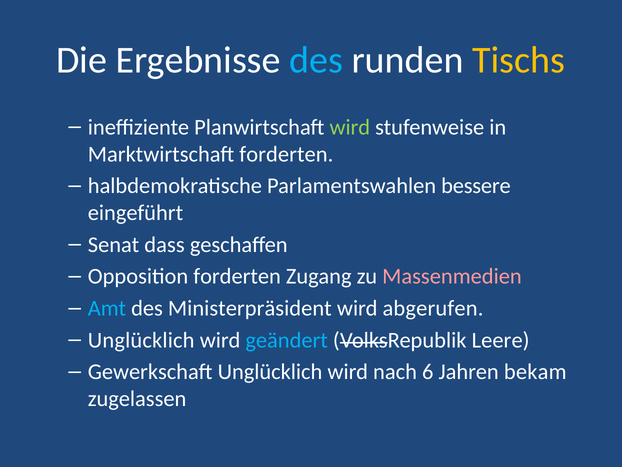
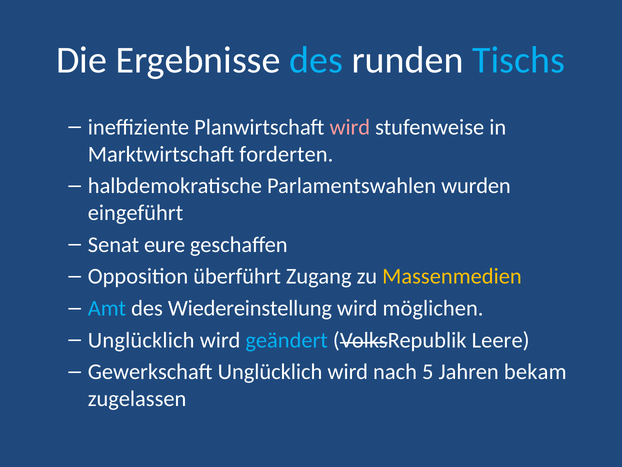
Tischs colour: yellow -> light blue
wird at (350, 127) colour: light green -> pink
bessere: bessere -> wurden
dass: dass -> eure
Opposition forderten: forderten -> überführt
Massenmedien colour: pink -> yellow
Ministerpräsident: Ministerpräsident -> Wiedereinstellung
abgerufen: abgerufen -> möglichen
6: 6 -> 5
